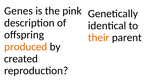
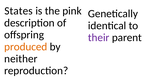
Genes: Genes -> States
their colour: orange -> purple
created: created -> neither
